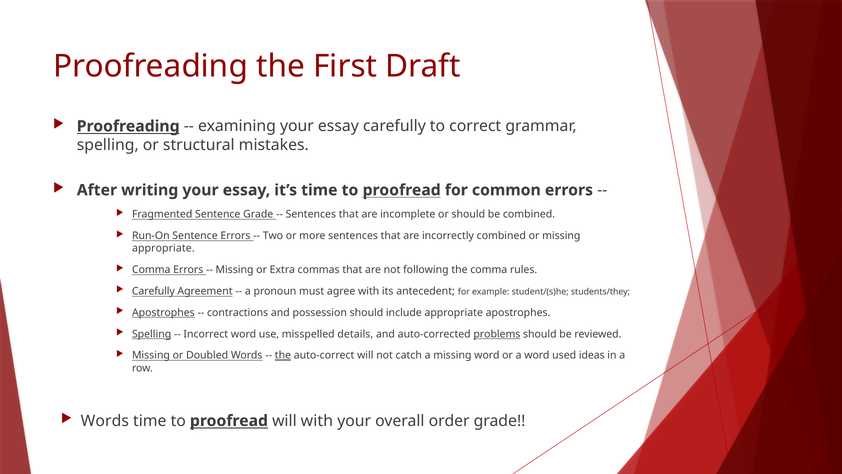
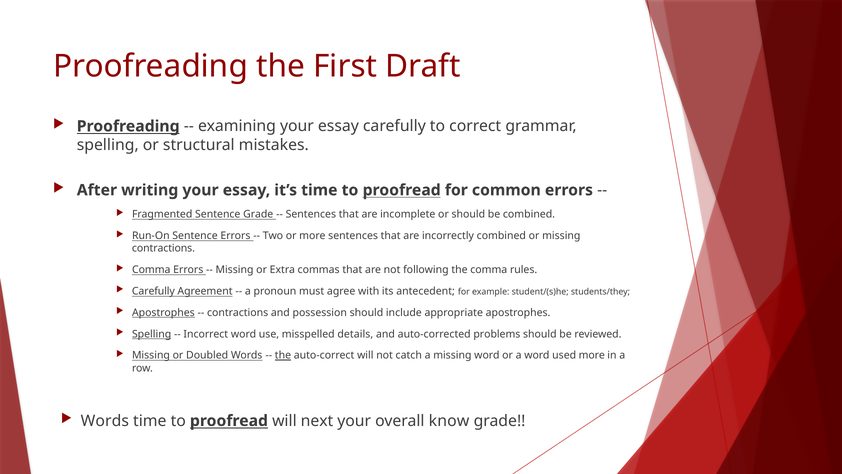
appropriate at (163, 248): appropriate -> contractions
problems underline: present -> none
used ideas: ideas -> more
will with: with -> next
order: order -> know
